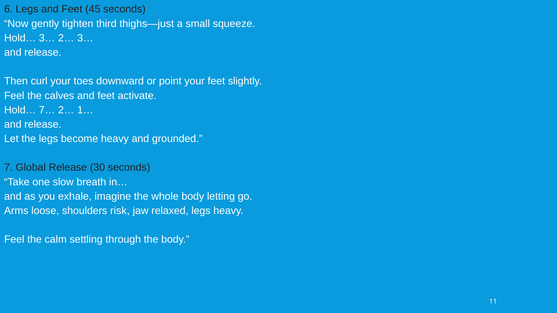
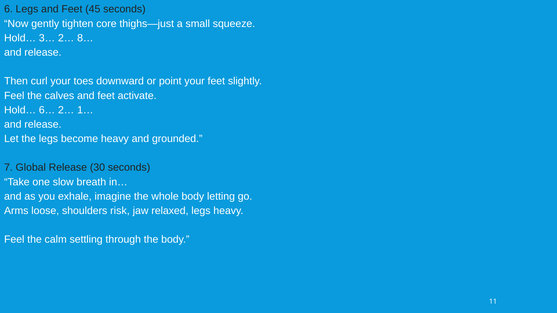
third: third -> core
2… 3…: 3… -> 8…
7…: 7… -> 6…
